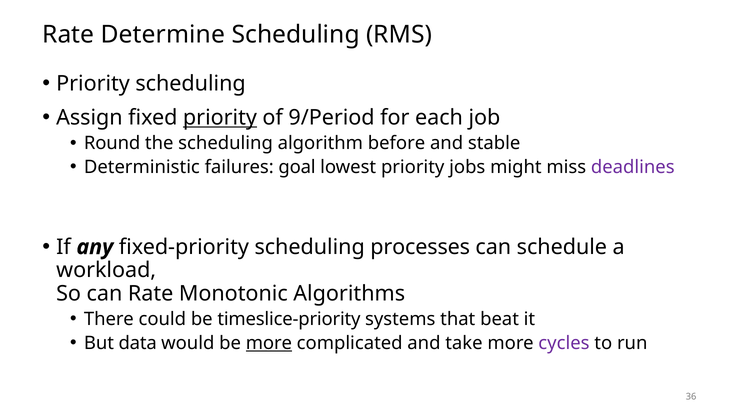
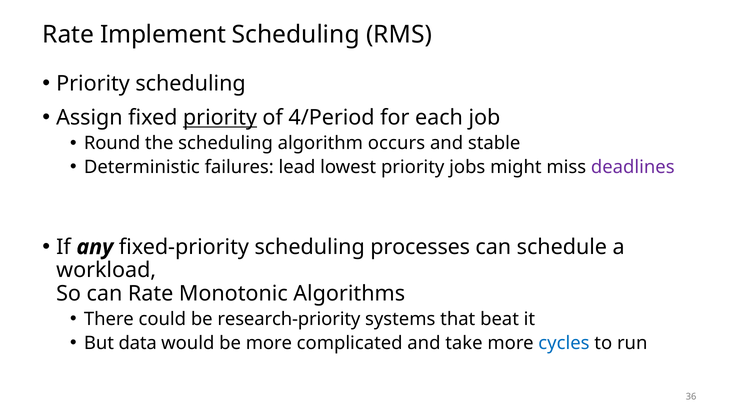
Determine: Determine -> Implement
9/Period: 9/Period -> 4/Period
before: before -> occurs
goal: goal -> lead
timeslice-priority: timeslice-priority -> research-priority
more at (269, 343) underline: present -> none
cycles colour: purple -> blue
